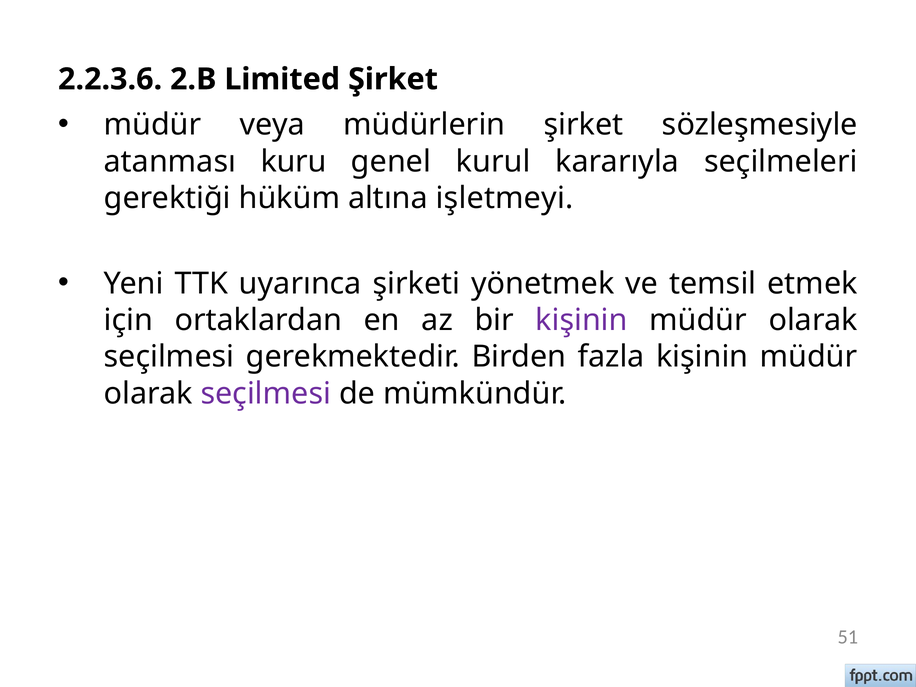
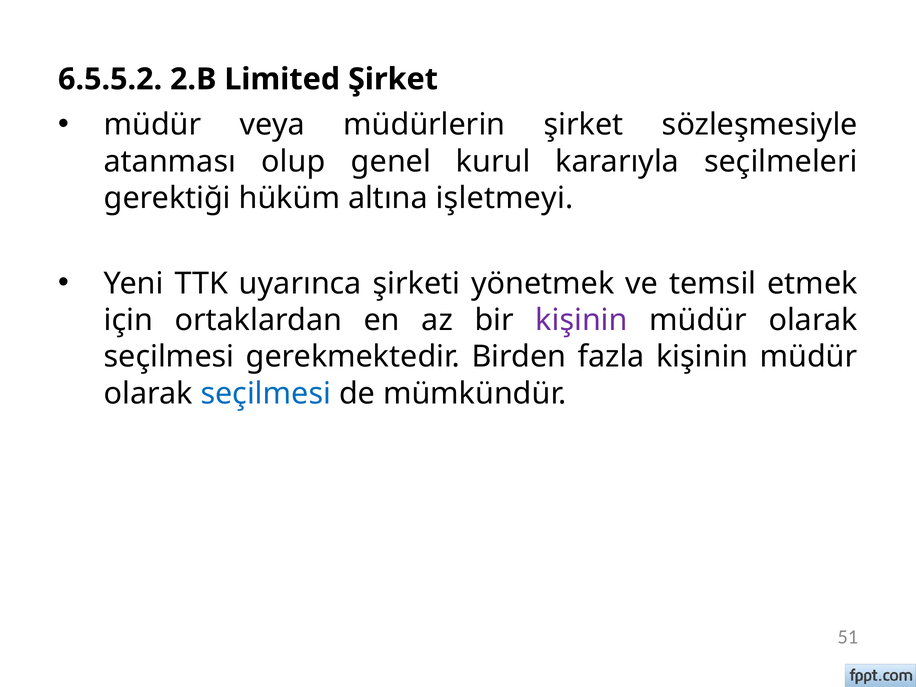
2.2.3.6: 2.2.3.6 -> 6.5.5.2
kuru: kuru -> olup
seçilmesi at (266, 393) colour: purple -> blue
